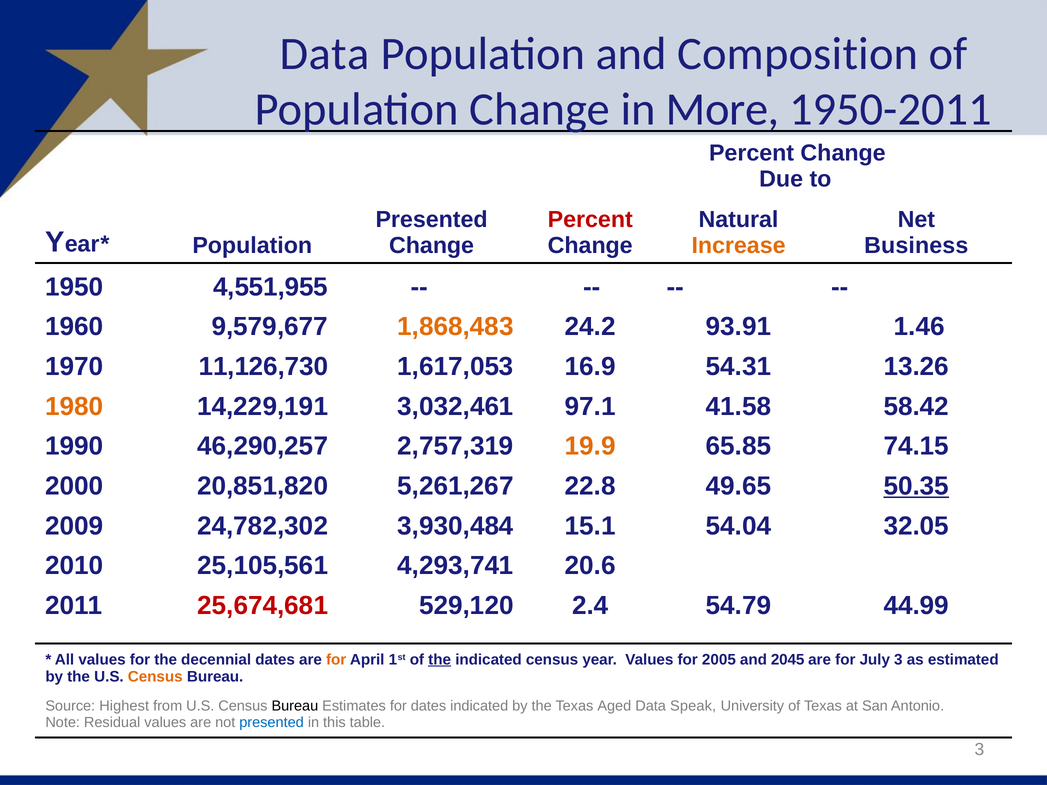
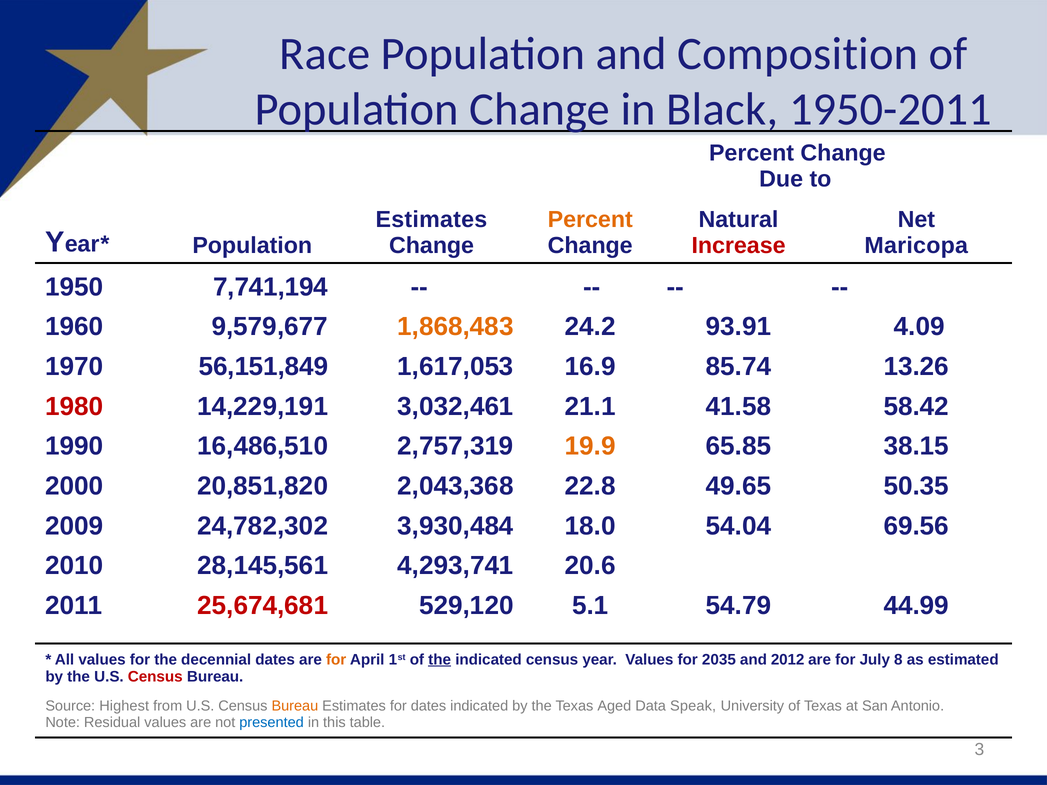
Data at (325, 54): Data -> Race
More: More -> Black
Presented at (432, 220): Presented -> Estimates
Percent at (590, 220) colour: red -> orange
Increase colour: orange -> red
Business: Business -> Maricopa
4,551,955: 4,551,955 -> 7,741,194
1.46: 1.46 -> 4.09
11,126,730: 11,126,730 -> 56,151,849
54.31: 54.31 -> 85.74
1980 colour: orange -> red
97.1: 97.1 -> 21.1
46,290,257: 46,290,257 -> 16,486,510
74.15: 74.15 -> 38.15
5,261,267: 5,261,267 -> 2,043,368
50.35 underline: present -> none
15.1: 15.1 -> 18.0
32.05: 32.05 -> 69.56
25,105,561: 25,105,561 -> 28,145,561
2.4: 2.4 -> 5.1
2005: 2005 -> 2035
2045: 2045 -> 2012
July 3: 3 -> 8
Census at (155, 677) colour: orange -> red
Bureau at (295, 706) colour: black -> orange
